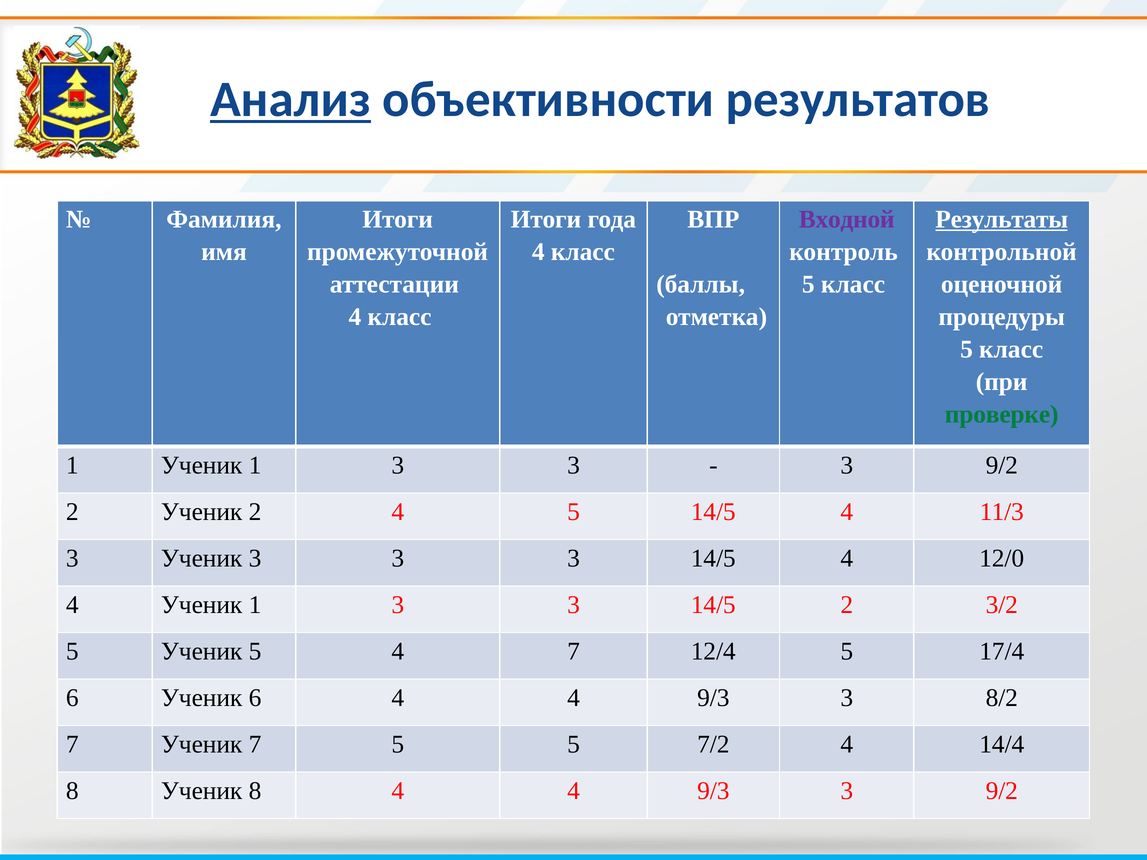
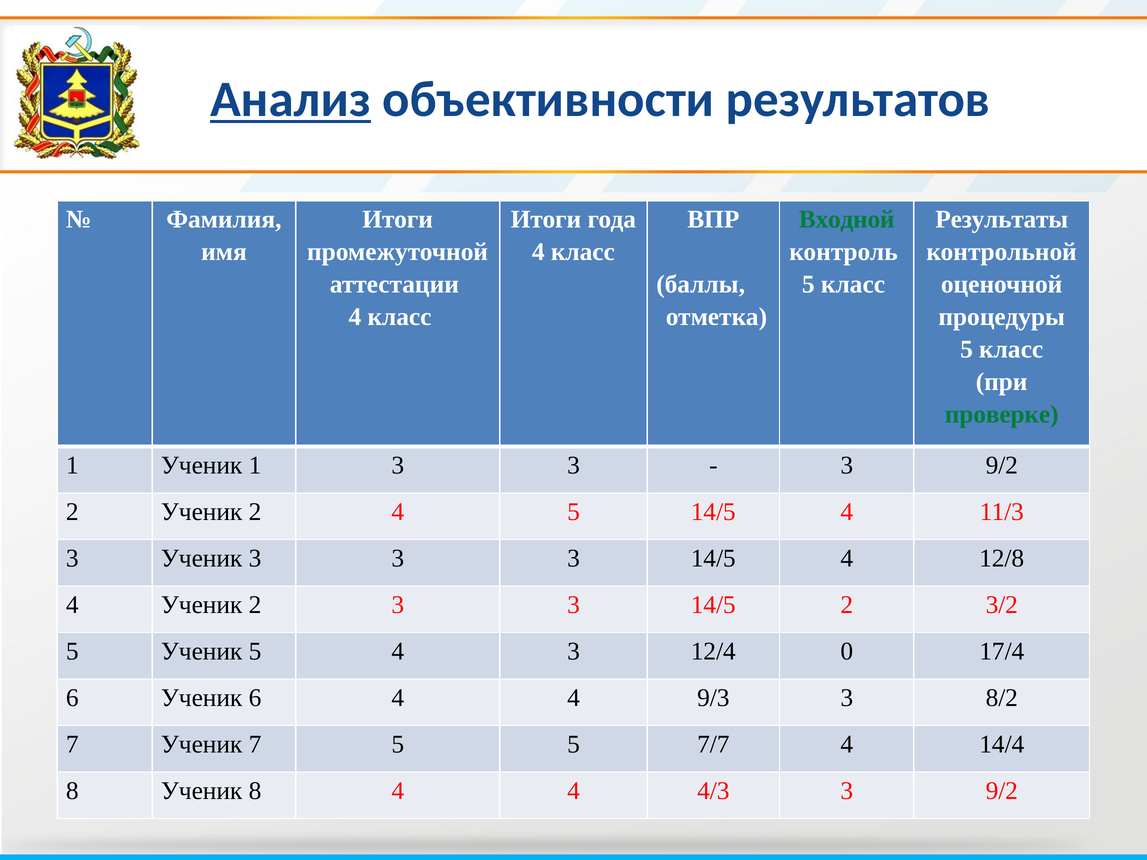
Входной colour: purple -> green
Результаты underline: present -> none
12/0: 12/0 -> 12/8
4 Ученик 1: 1 -> 2
4 7: 7 -> 3
12/4 5: 5 -> 0
7/2: 7/2 -> 7/7
8 4 4 9/3: 9/3 -> 4/3
